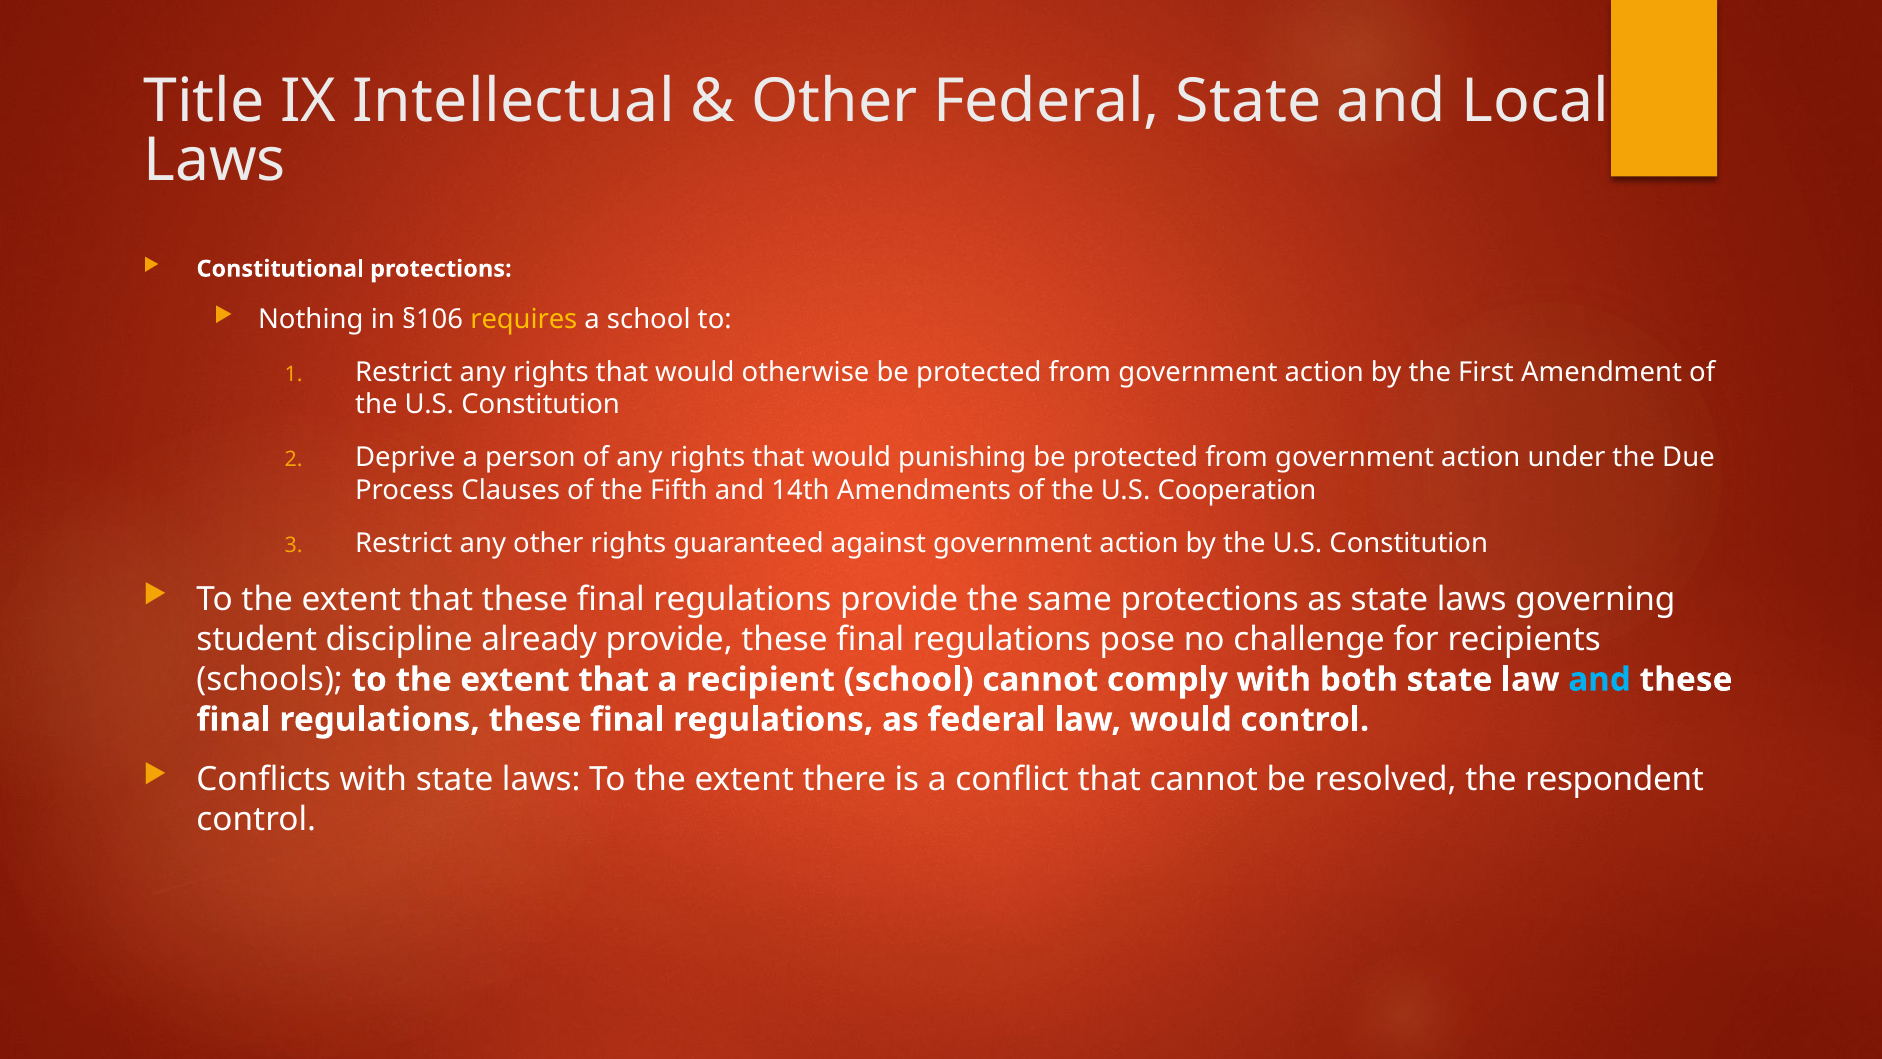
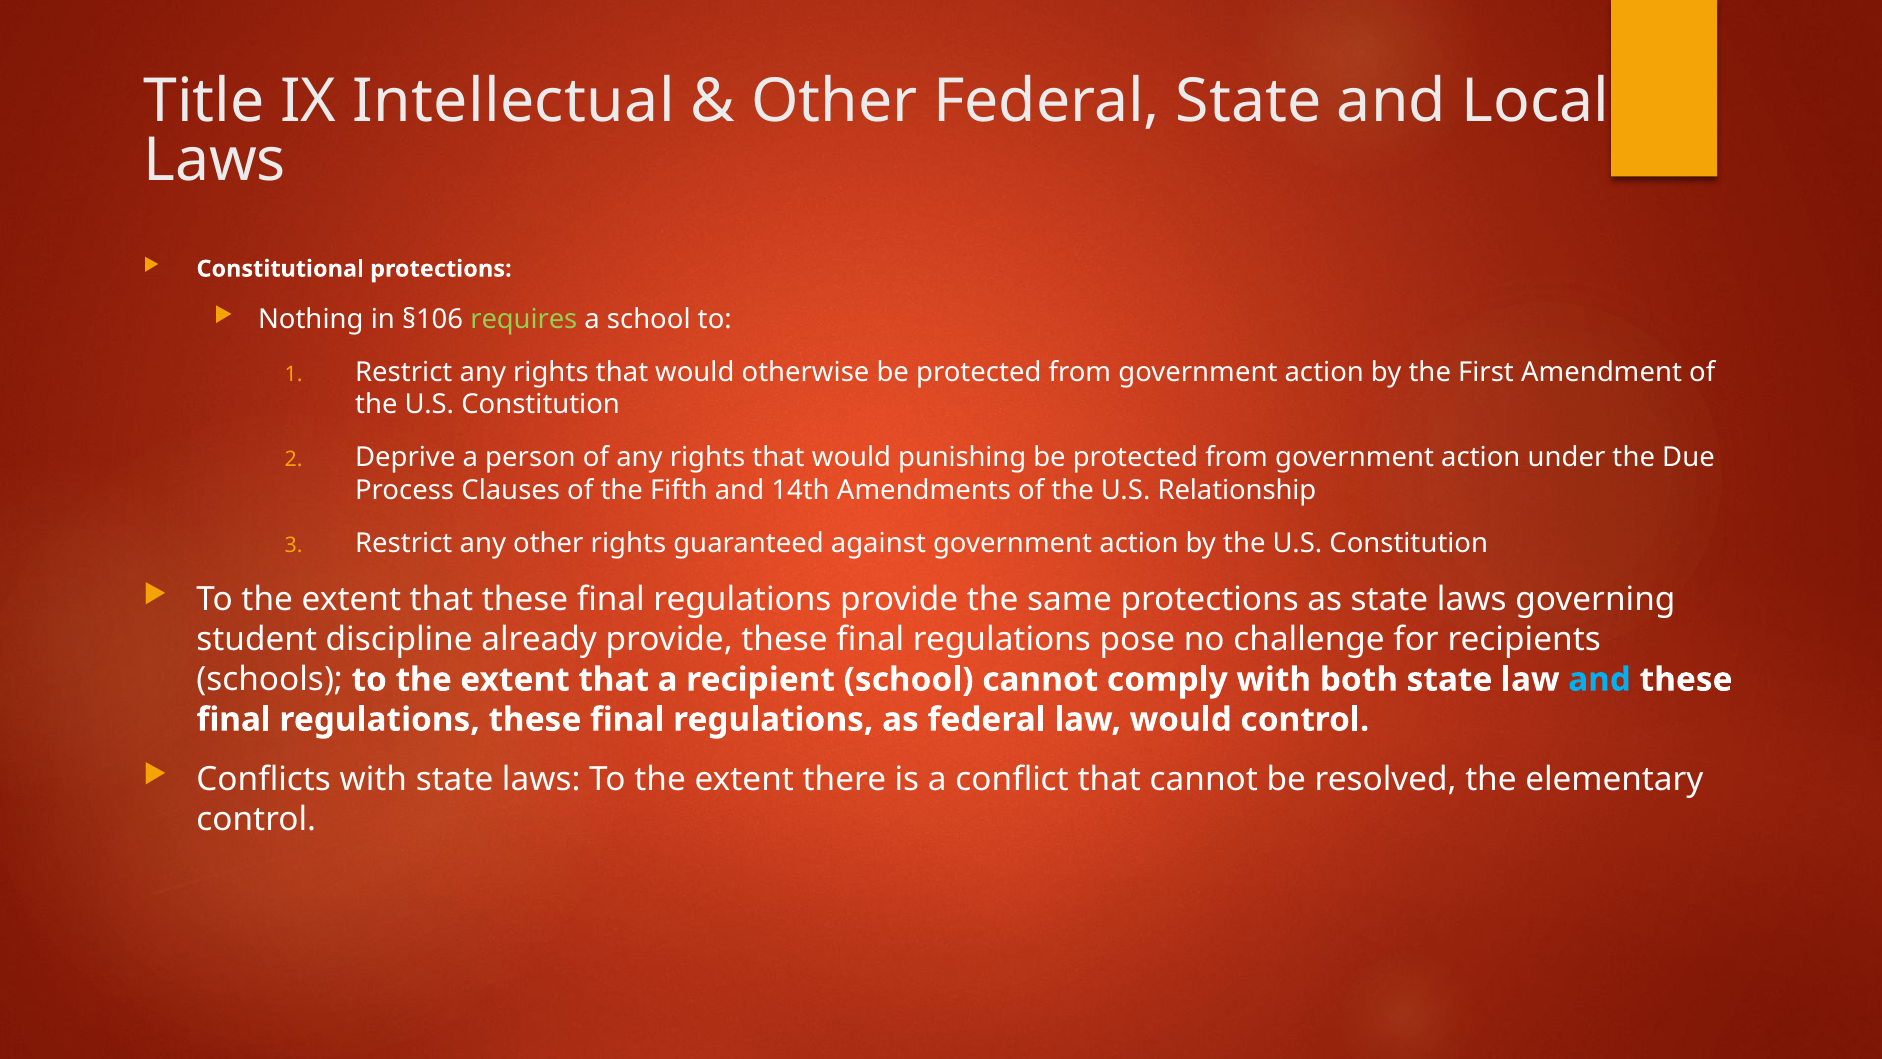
requires colour: yellow -> light green
Cooperation: Cooperation -> Relationship
respondent: respondent -> elementary
